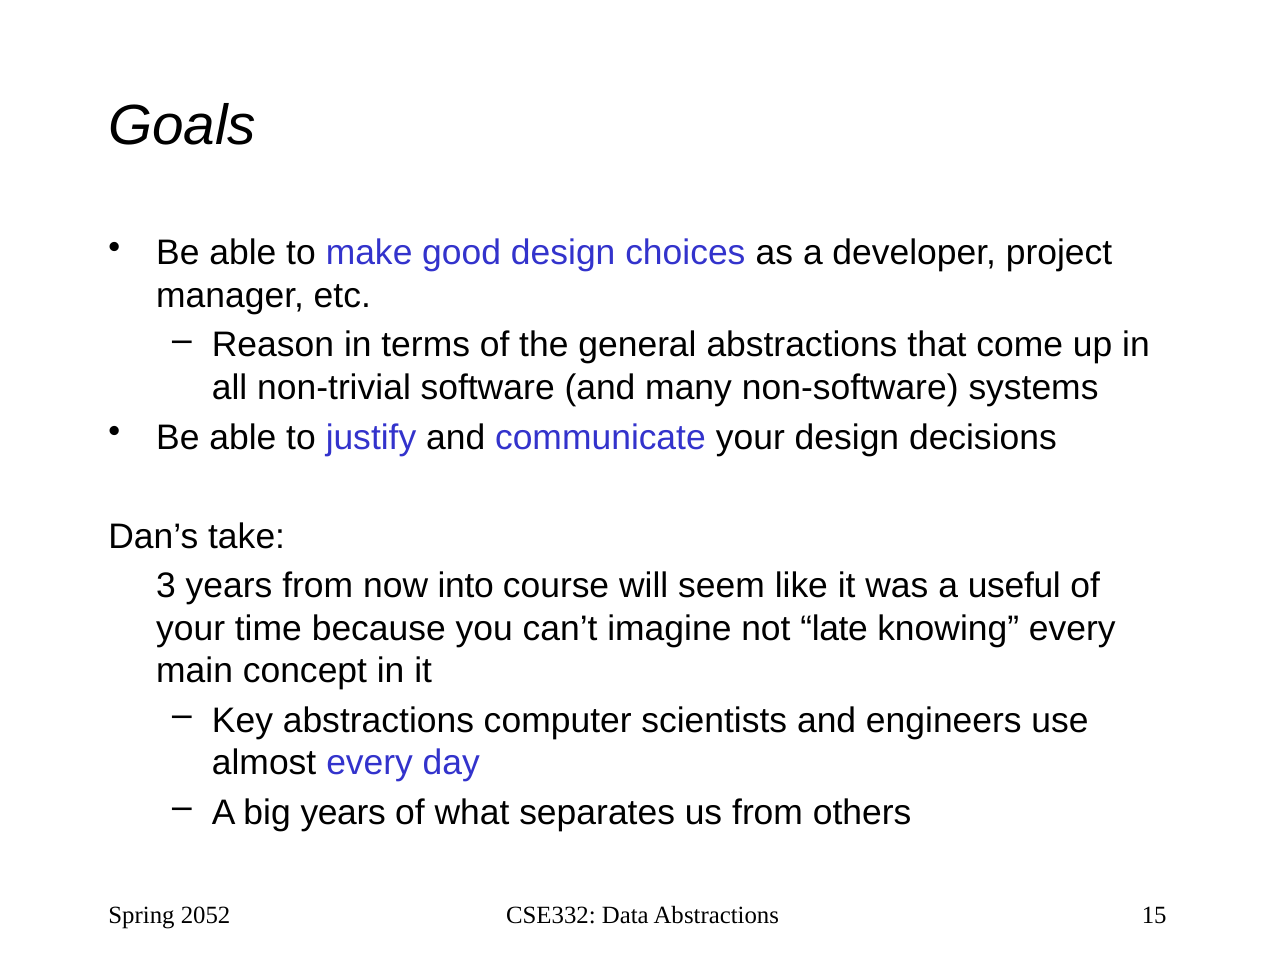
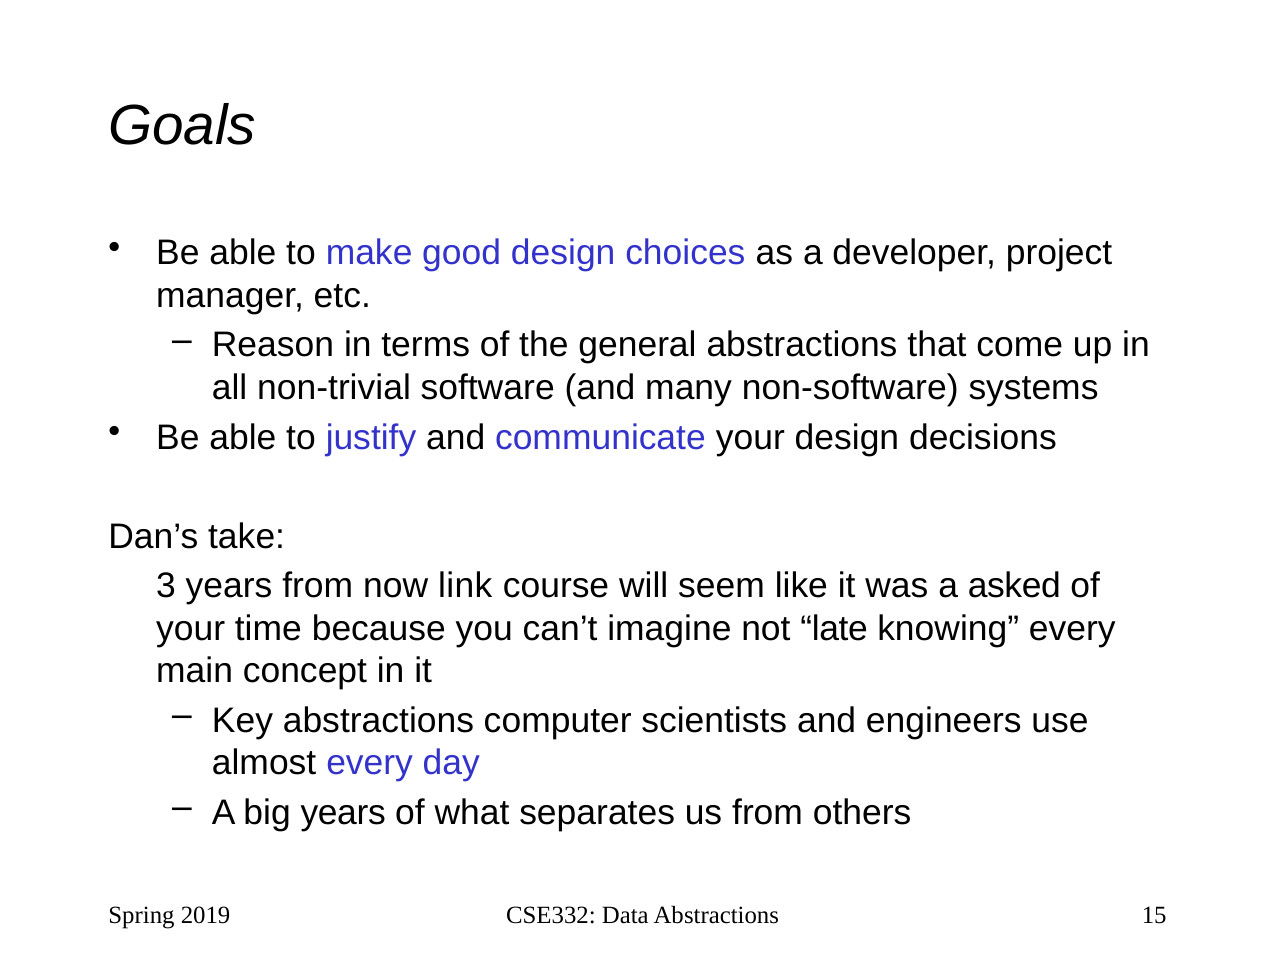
into: into -> link
useful: useful -> asked
2052: 2052 -> 2019
